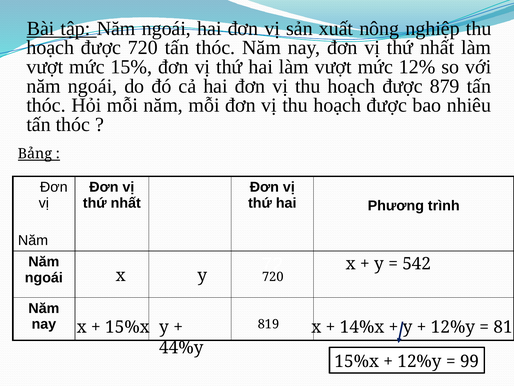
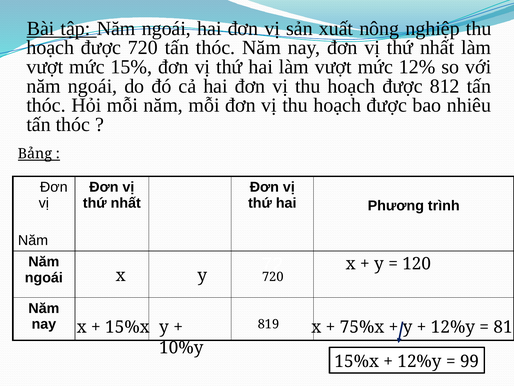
879: 879 -> 812
542: 542 -> 120
14%x: 14%x -> 75%x
44%y: 44%y -> 10%y
